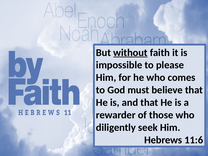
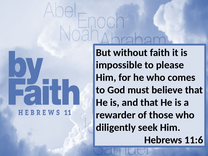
without underline: present -> none
